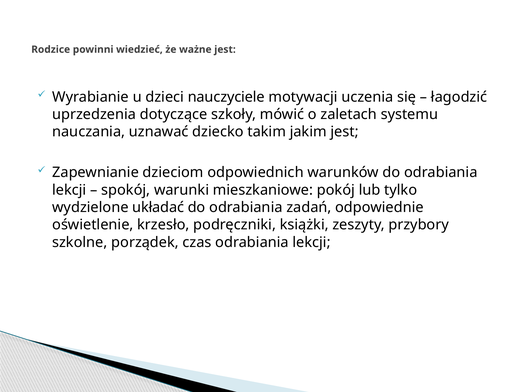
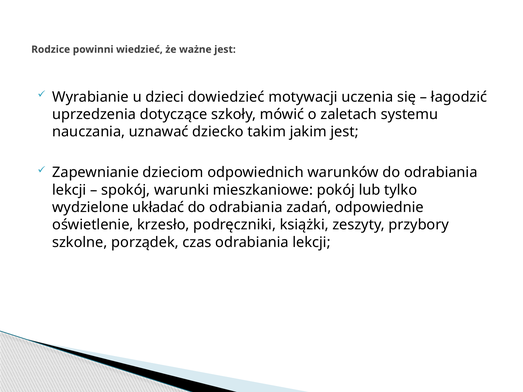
nauczyciele: nauczyciele -> dowiedzieć
